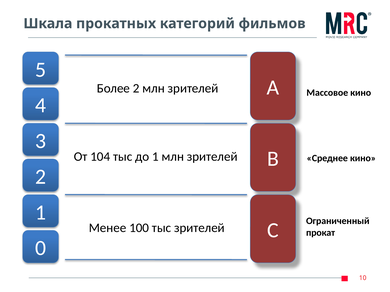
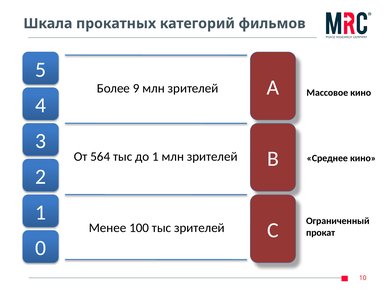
Более 2: 2 -> 9
104: 104 -> 564
